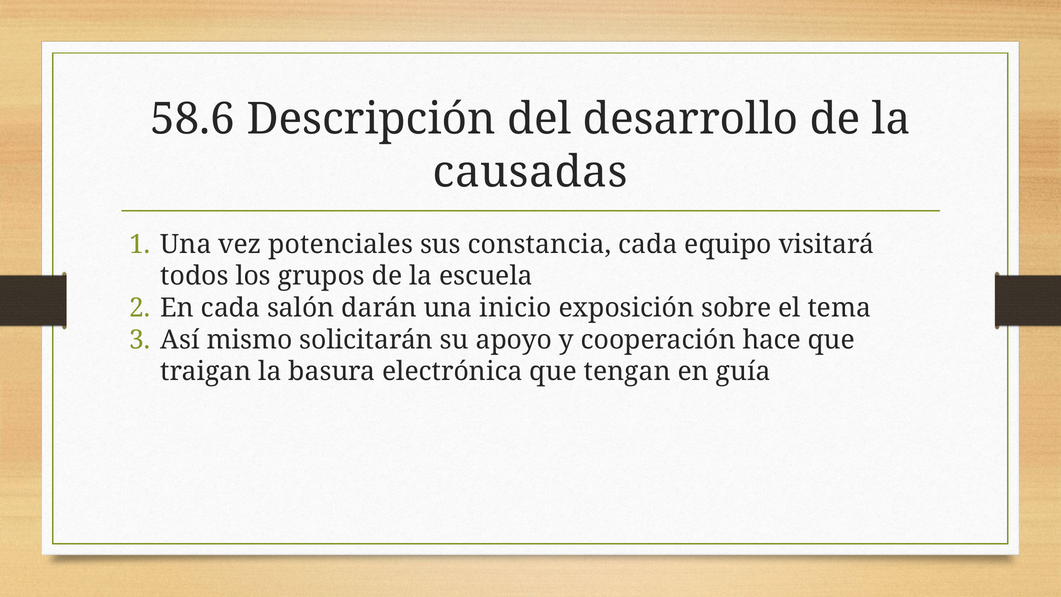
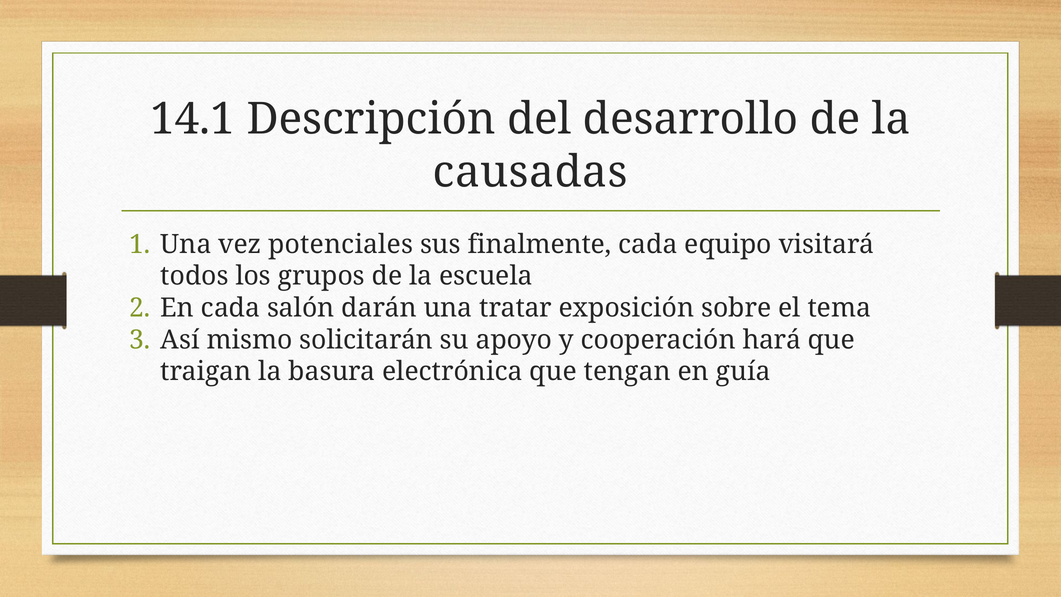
58.6: 58.6 -> 14.1
constancia: constancia -> finalmente
inicio: inicio -> tratar
hace: hace -> hará
